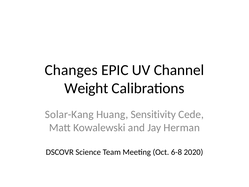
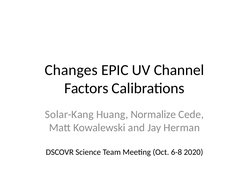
Weight: Weight -> Factors
Sensitivity: Sensitivity -> Normalize
